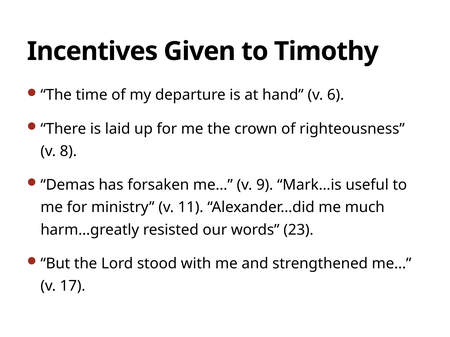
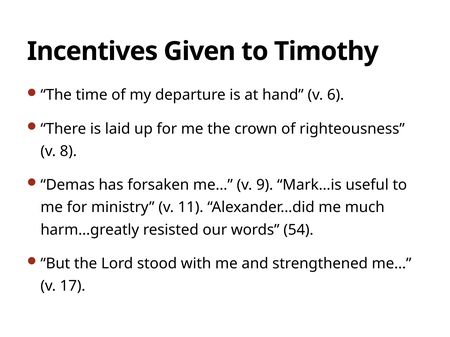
23: 23 -> 54
